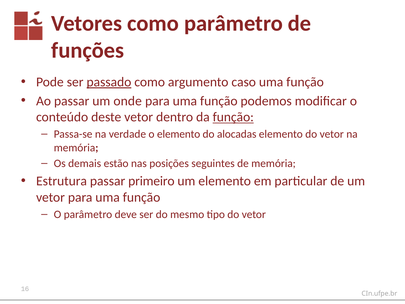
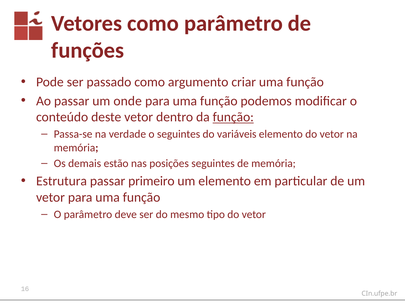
passado underline: present -> none
caso: caso -> criar
o elemento: elemento -> seguintes
alocadas: alocadas -> variáveis
